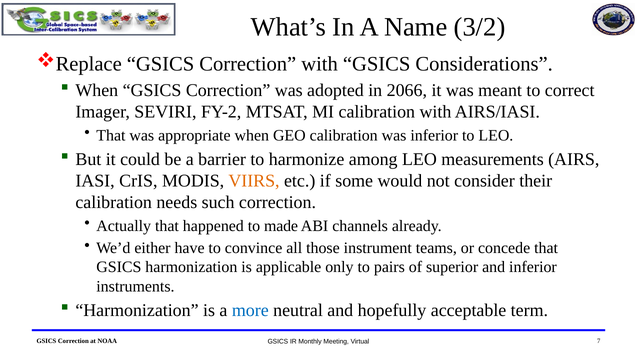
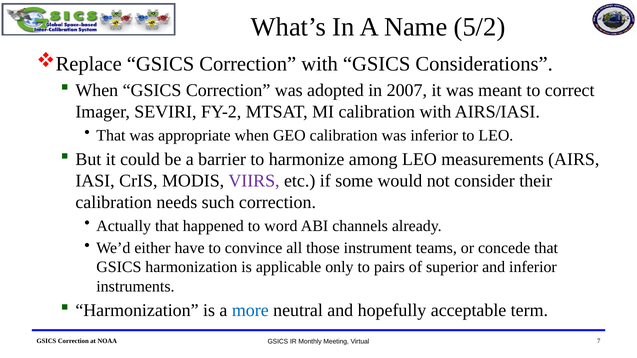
3/2: 3/2 -> 5/2
2066: 2066 -> 2007
VIIRS colour: orange -> purple
made: made -> word
